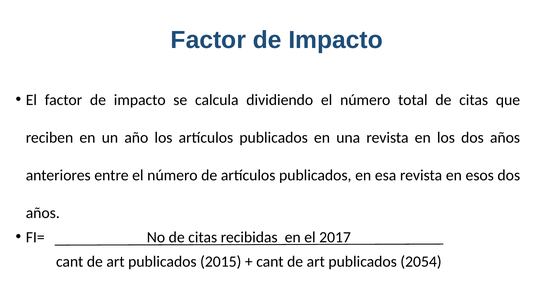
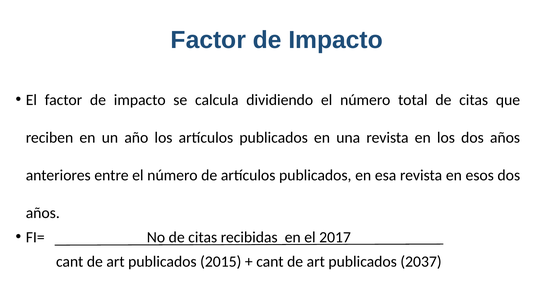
2054: 2054 -> 2037
